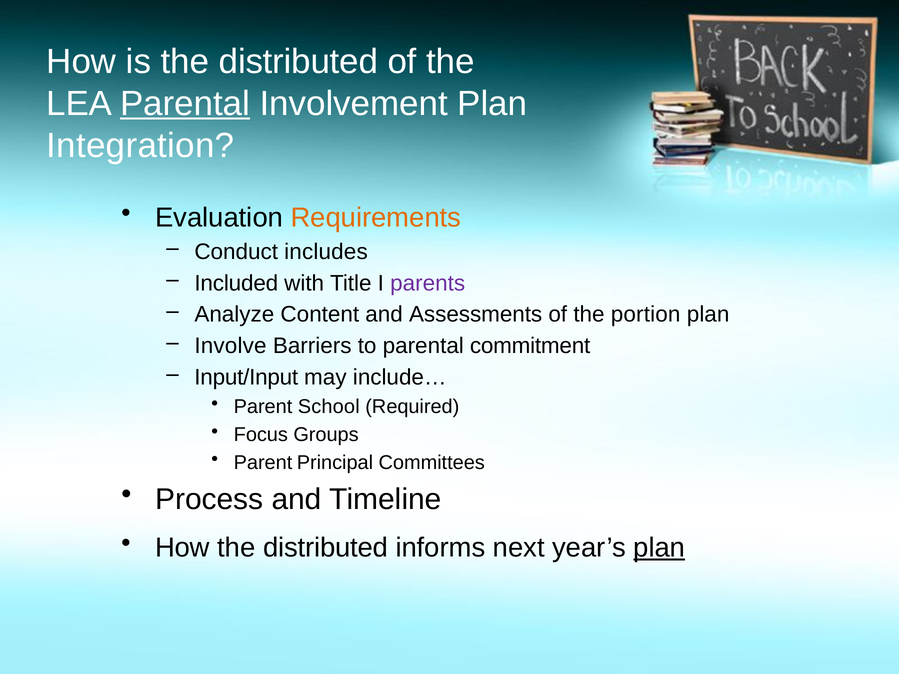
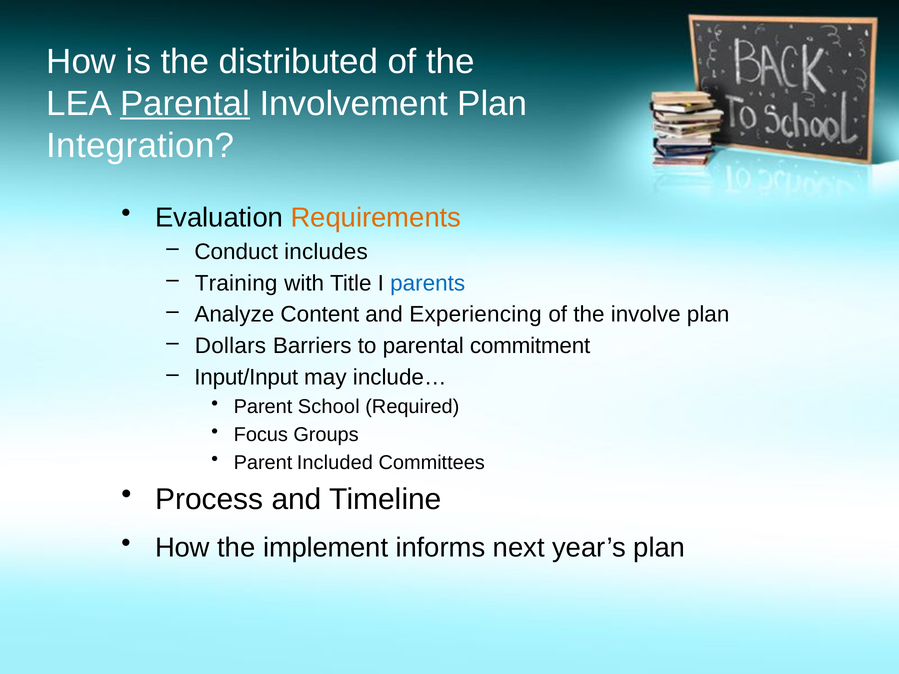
Included: Included -> Training
parents colour: purple -> blue
Assessments: Assessments -> Experiencing
portion: portion -> involve
Involve: Involve -> Dollars
Principal: Principal -> Included
How the distributed: distributed -> implement
plan at (659, 548) underline: present -> none
